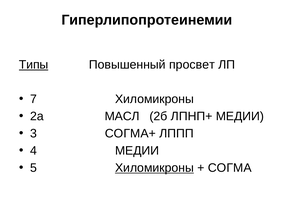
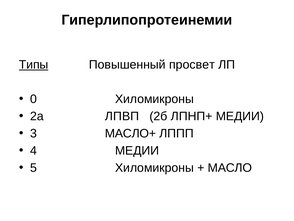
7: 7 -> 0
МАСЛ: МАСЛ -> ЛПВП
СОГМА+: СОГМА+ -> МАСЛО+
Хиломикроны at (154, 167) underline: present -> none
СОГМА: СОГМА -> МАСЛО
